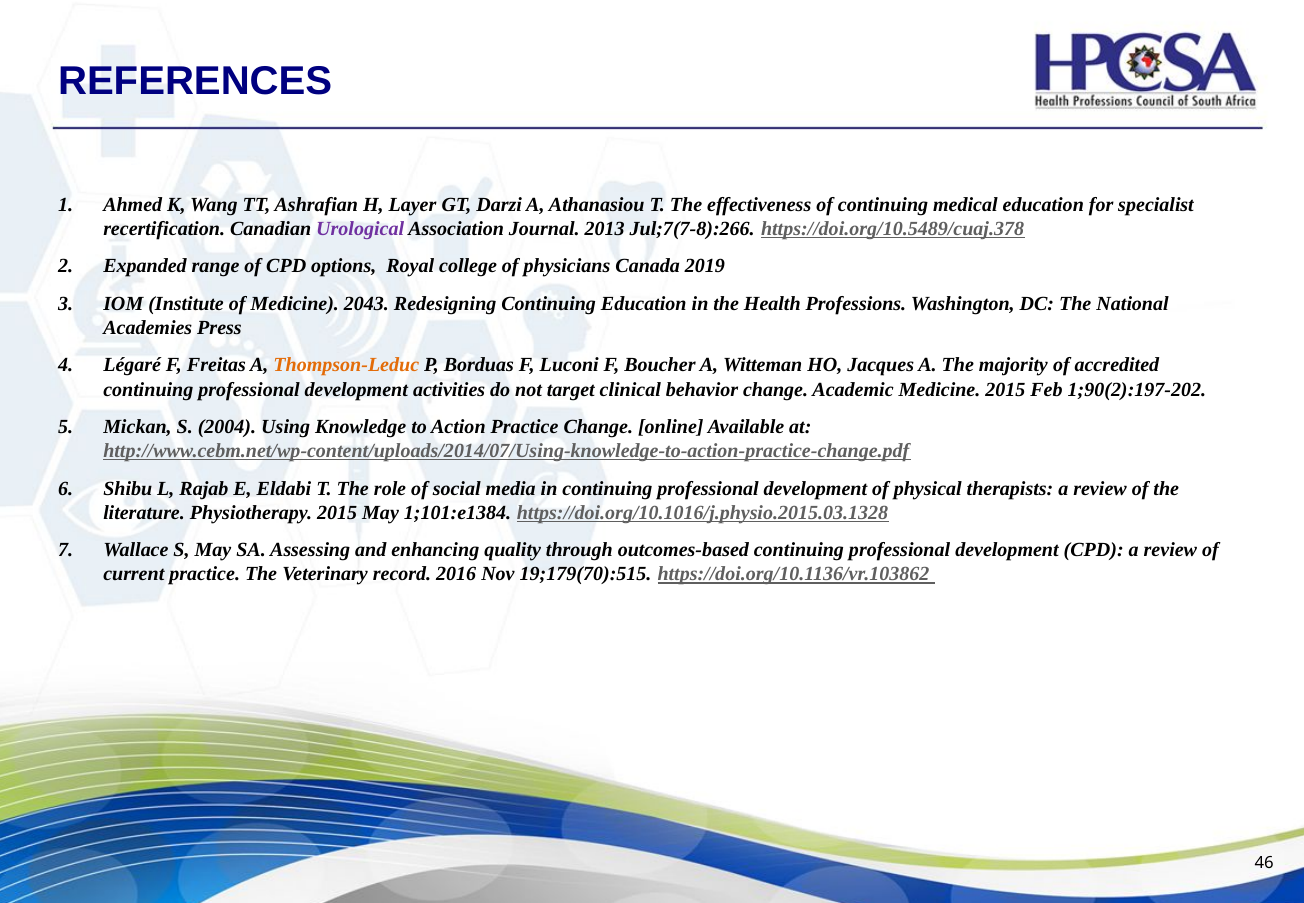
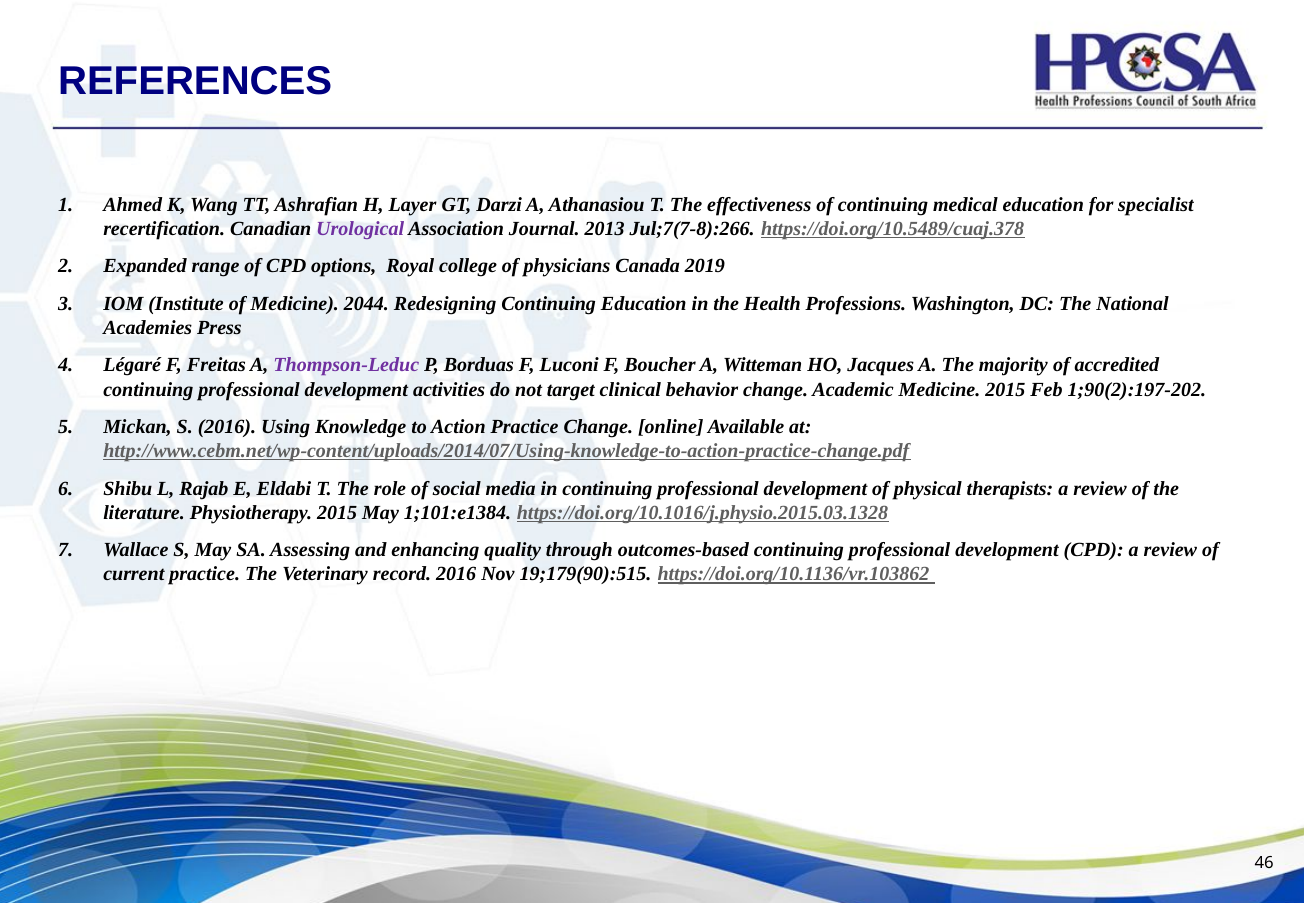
2043: 2043 -> 2044
Thompson-Leduc colour: orange -> purple
S 2004: 2004 -> 2016
19;179(70):515: 19;179(70):515 -> 19;179(90):515
